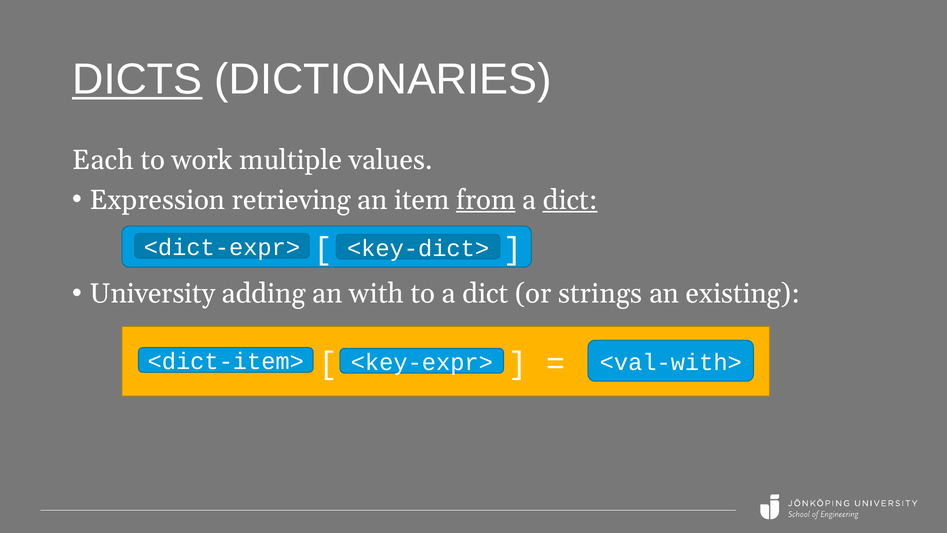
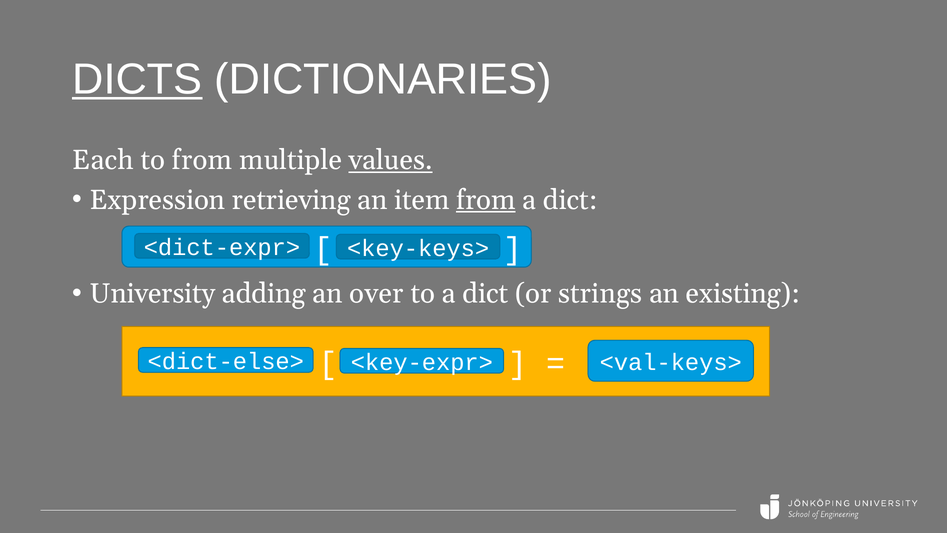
to work: work -> from
values underline: none -> present
dict at (570, 200) underline: present -> none
<key-dict>: <key-dict> -> <key-keys>
with: with -> over
<dict-item>: <dict-item> -> <dict-else>
<val-with>: <val-with> -> <val-keys>
